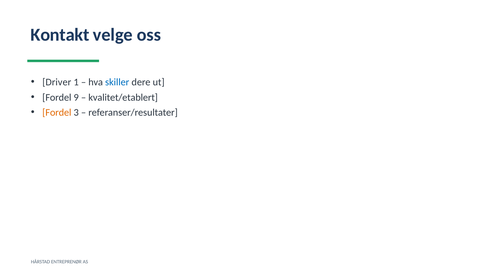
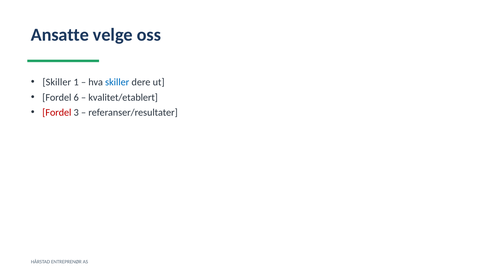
Kontakt: Kontakt -> Ansatte
Driver at (57, 82): Driver -> Skiller
9: 9 -> 6
Fordel at (57, 113) colour: orange -> red
